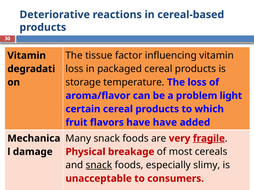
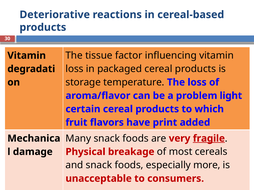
have have: have -> print
snack at (99, 166) underline: present -> none
slimy: slimy -> more
